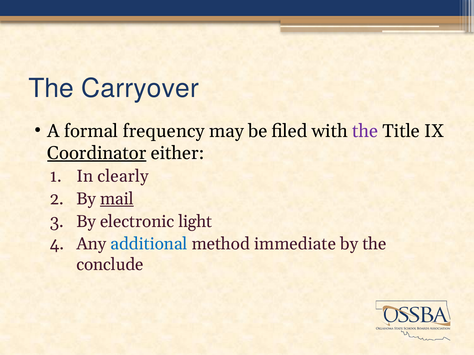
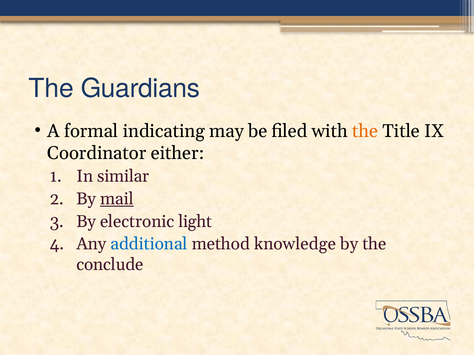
Carryover: Carryover -> Guardians
frequency: frequency -> indicating
the at (365, 131) colour: purple -> orange
Coordinator underline: present -> none
clearly: clearly -> similar
immediate: immediate -> knowledge
